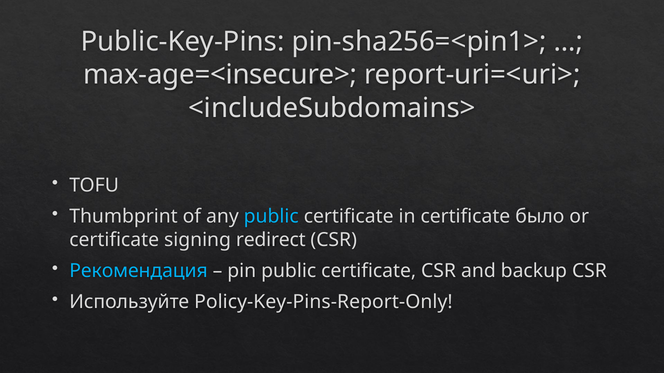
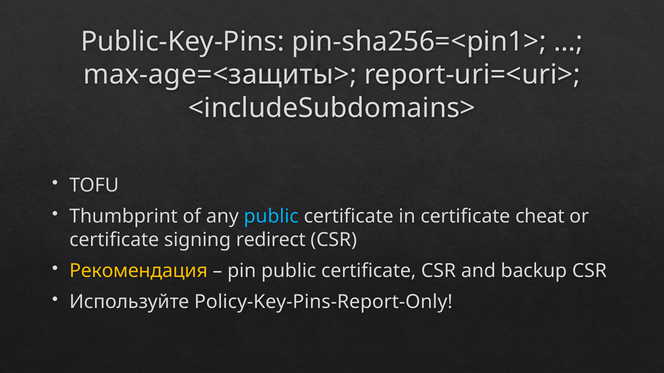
max-age=<insecure>: max-age=<insecure> -> max-age=<защиты>
было: было -> cheat
Рекомендация colour: light blue -> yellow
